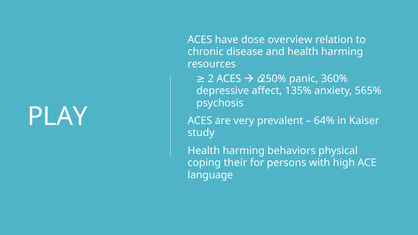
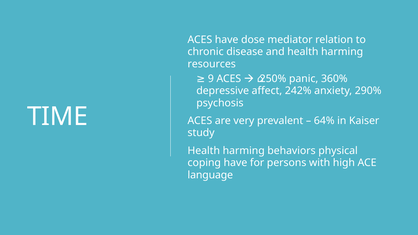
overview: overview -> mediator
2: 2 -> 9
135%: 135% -> 242%
565%: 565% -> 290%
PLAY: PLAY -> TIME
coping their: their -> have
